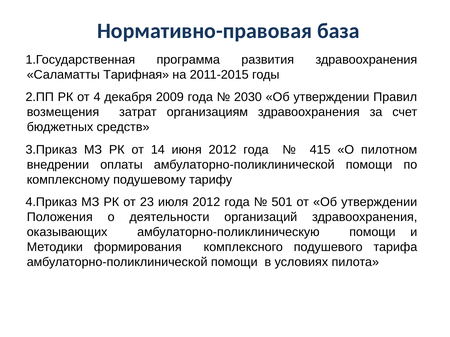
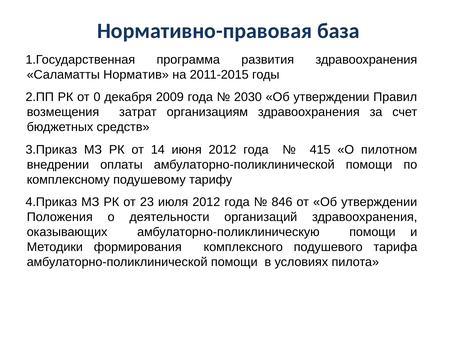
Тарифная: Тарифная -> Норматив
4: 4 -> 0
501: 501 -> 846
